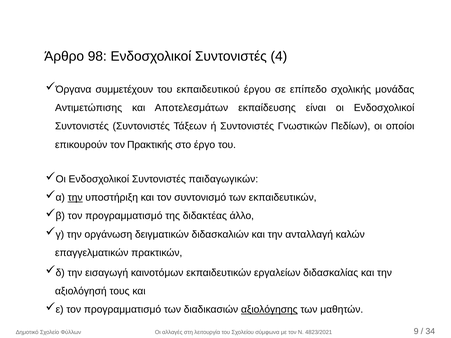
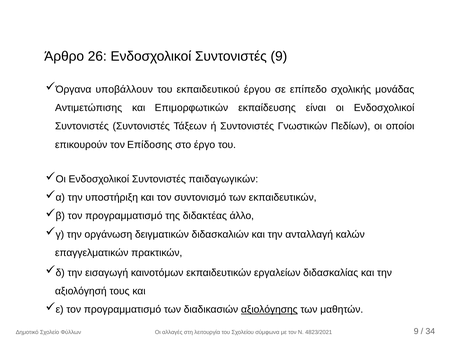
98: 98 -> 26
Συντονιστές 4: 4 -> 9
συμμετέχουν: συμμετέχουν -> υποβάλλουν
Αποτελεσμάτων: Αποτελεσμάτων -> Επιμορφωτικών
Πρακτικής: Πρακτικής -> Επίδοσης
την at (75, 198) underline: present -> none
